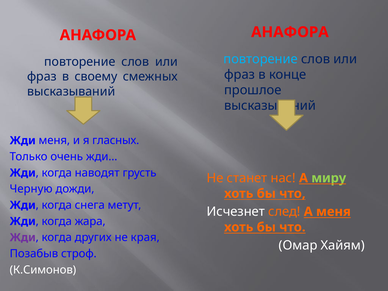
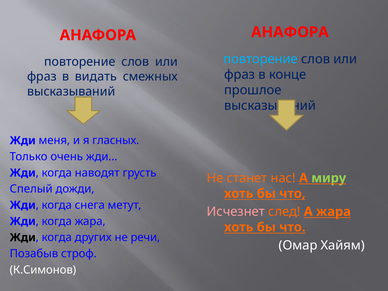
своему: своему -> видать
Черную: Черную -> Спелый
Исчезнет colour: white -> pink
А меня: меня -> жара
Жди at (23, 237) colour: purple -> black
края: края -> речи
